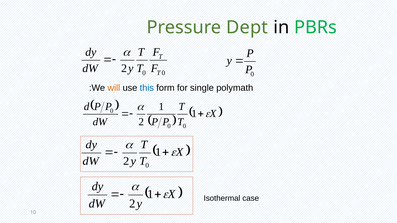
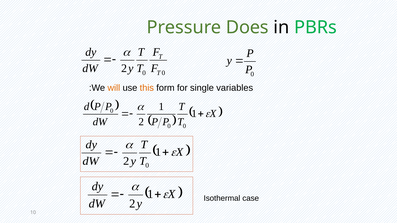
Dept: Dept -> Does
this colour: blue -> orange
polymath: polymath -> variables
